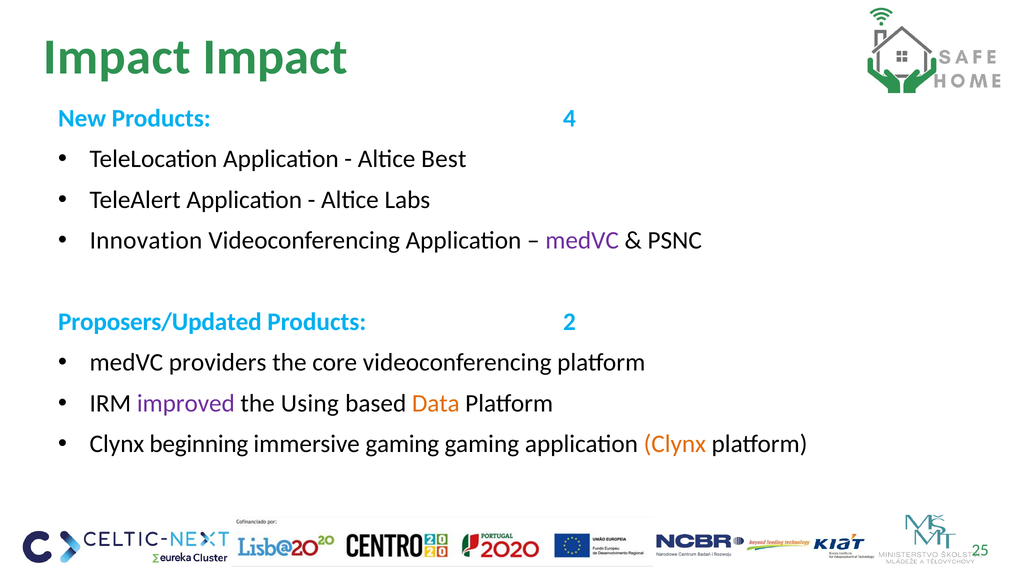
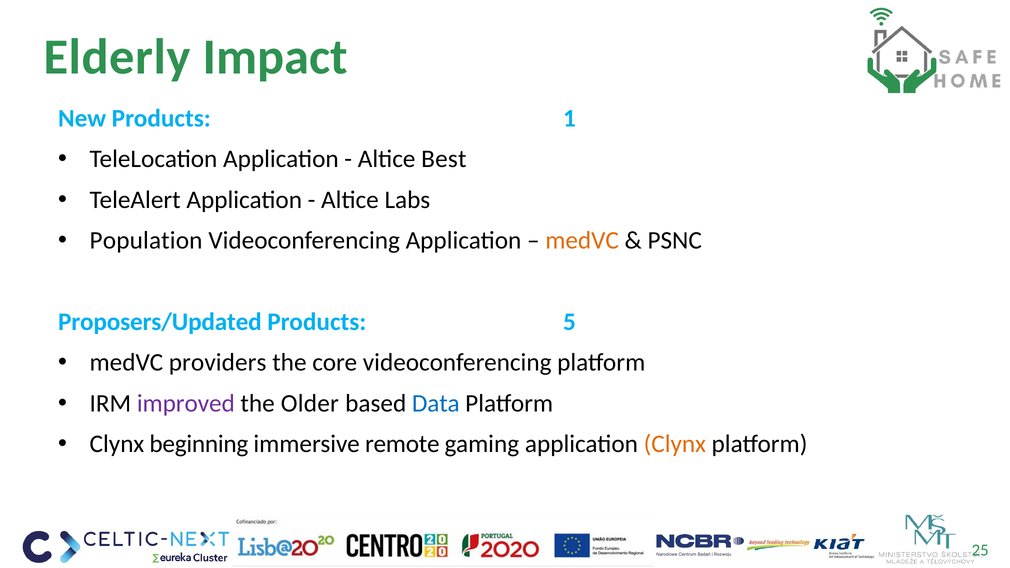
Impact at (117, 57): Impact -> Elderly
4: 4 -> 1
Innovation: Innovation -> Population
medVC at (582, 241) colour: purple -> orange
2: 2 -> 5
Using: Using -> Older
Data colour: orange -> blue
immersive gaming: gaming -> remote
